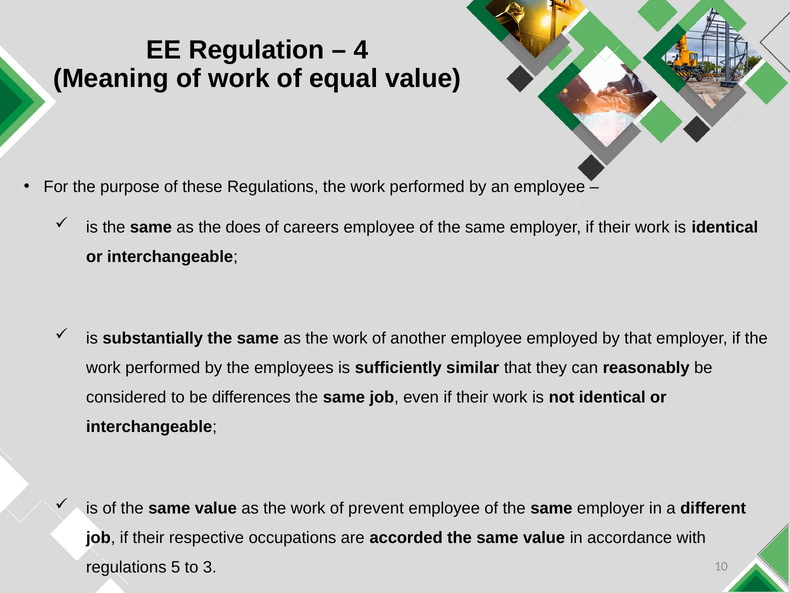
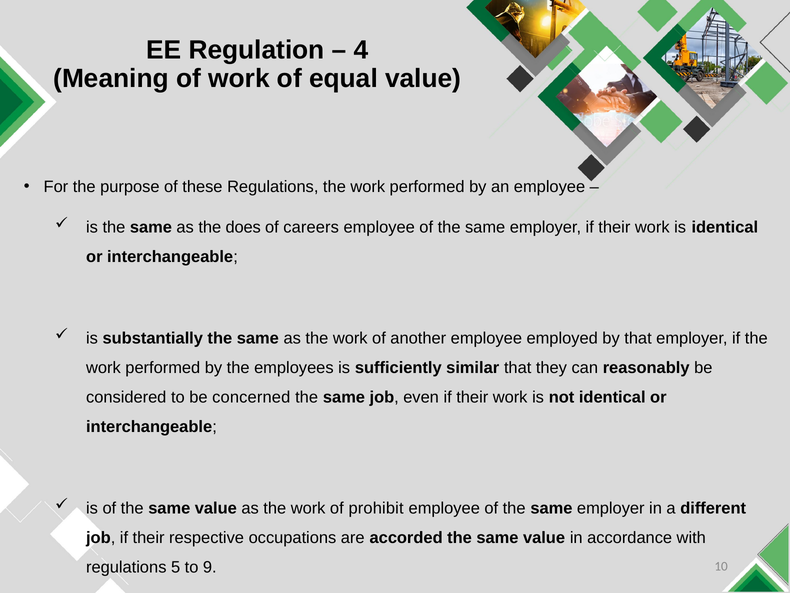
differences: differences -> concerned
prevent: prevent -> prohibit
3: 3 -> 9
